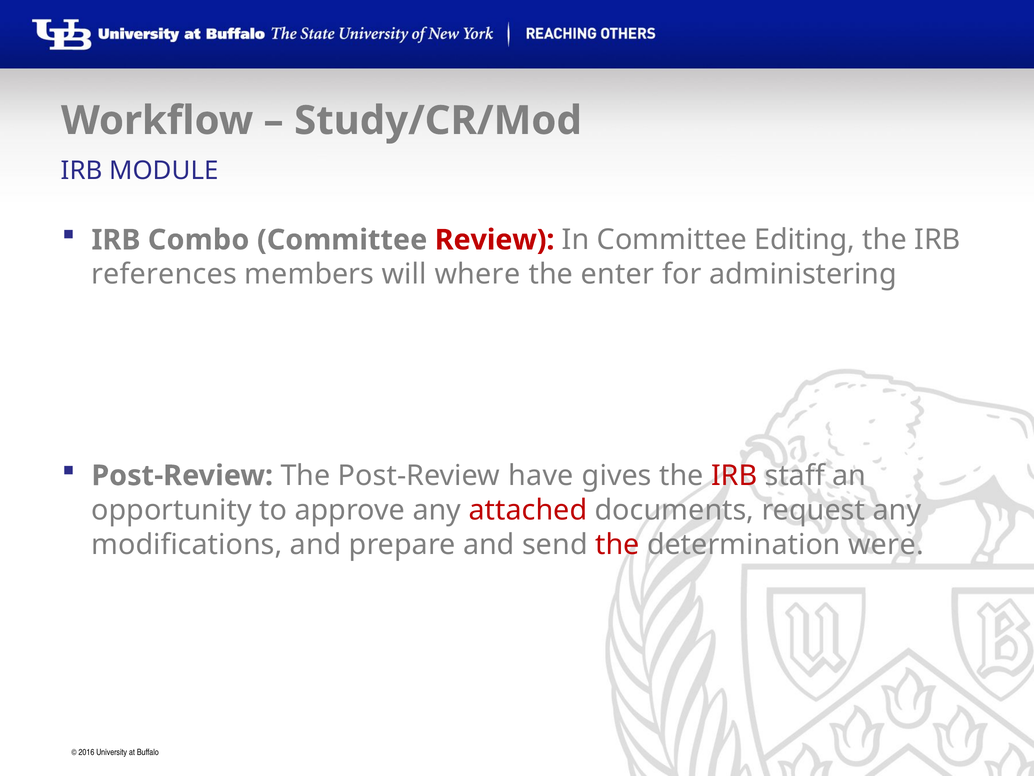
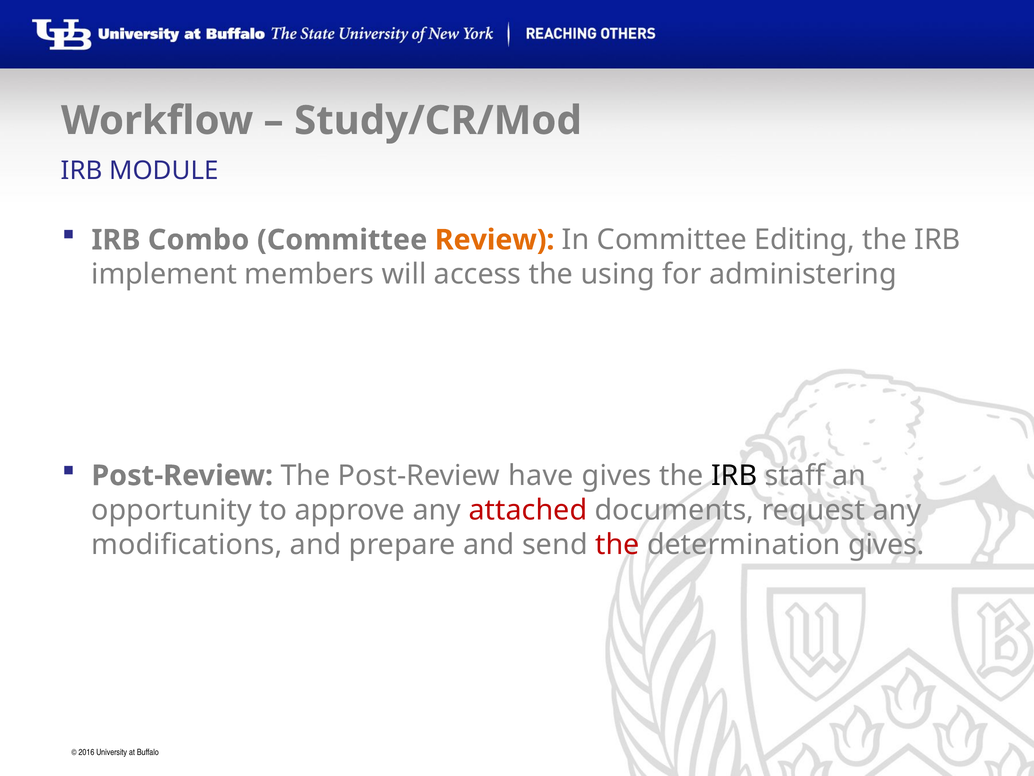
Review colour: red -> orange
references: references -> implement
where: where -> access
enter: enter -> using
IRB at (734, 475) colour: red -> black
determination were: were -> gives
